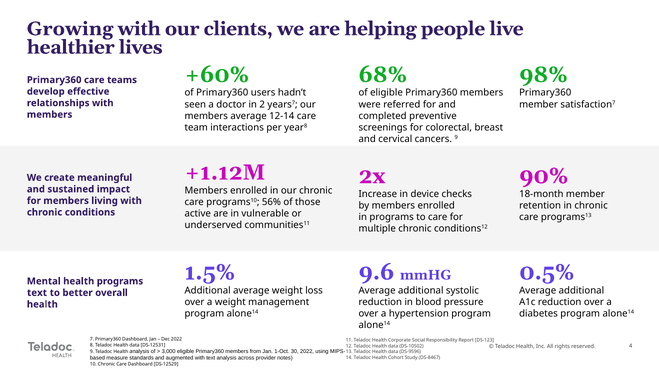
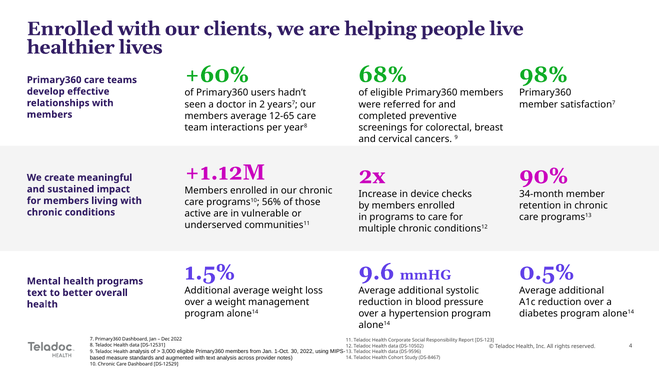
Growing at (70, 29): Growing -> Enrolled
12-14: 12-14 -> 12-65
18-month: 18-month -> 34-month
